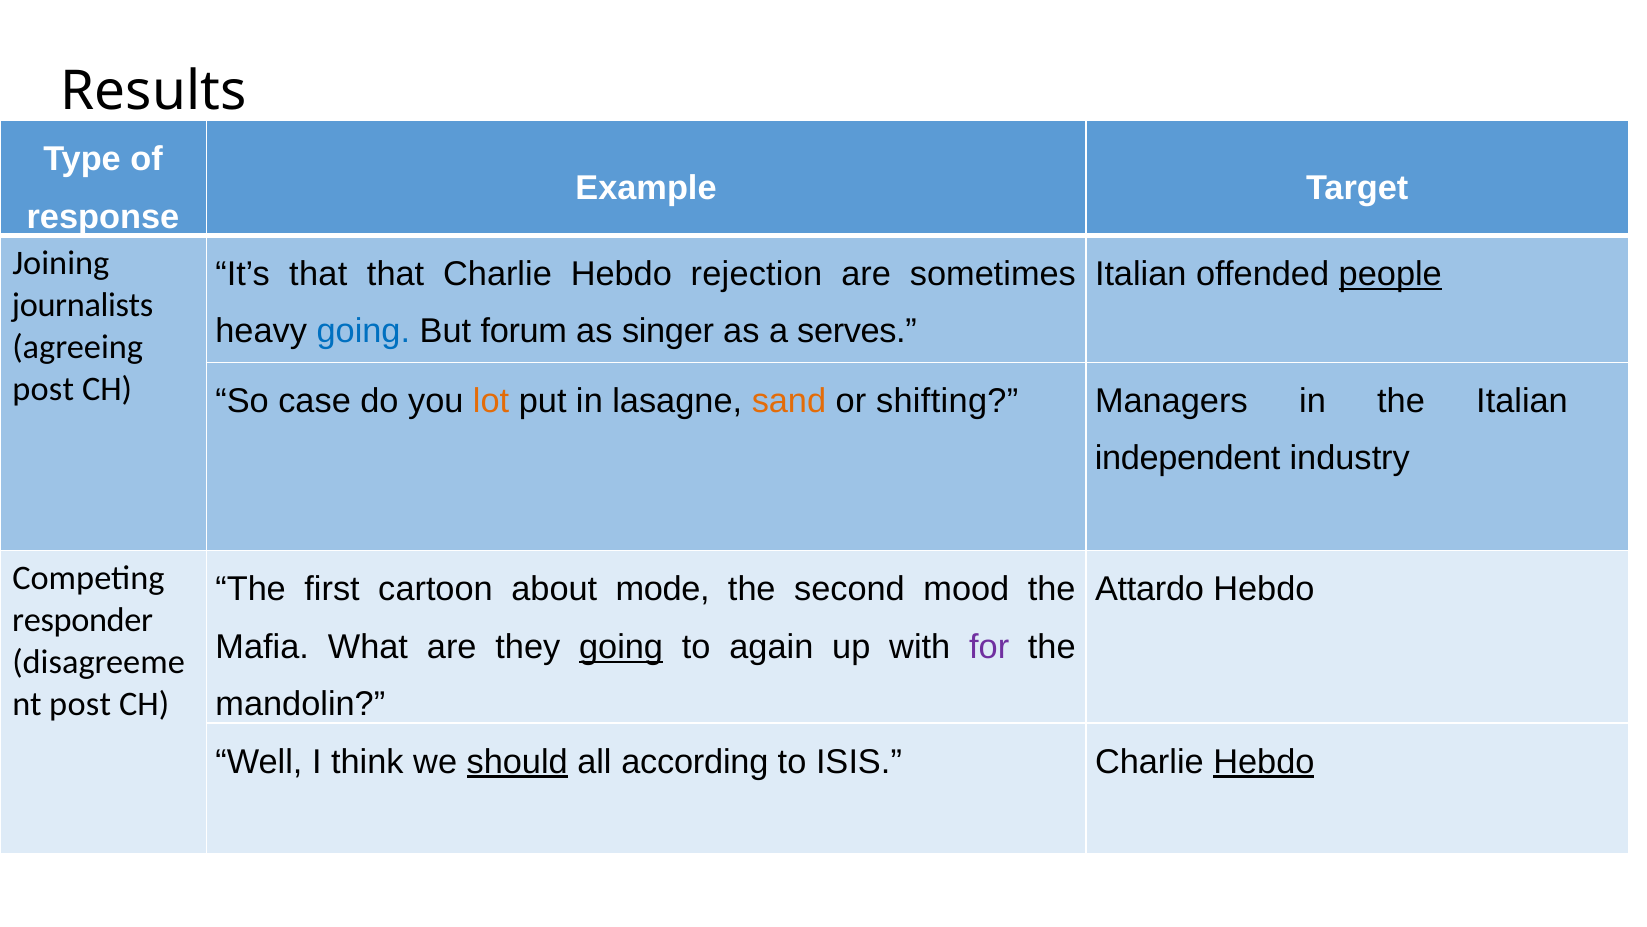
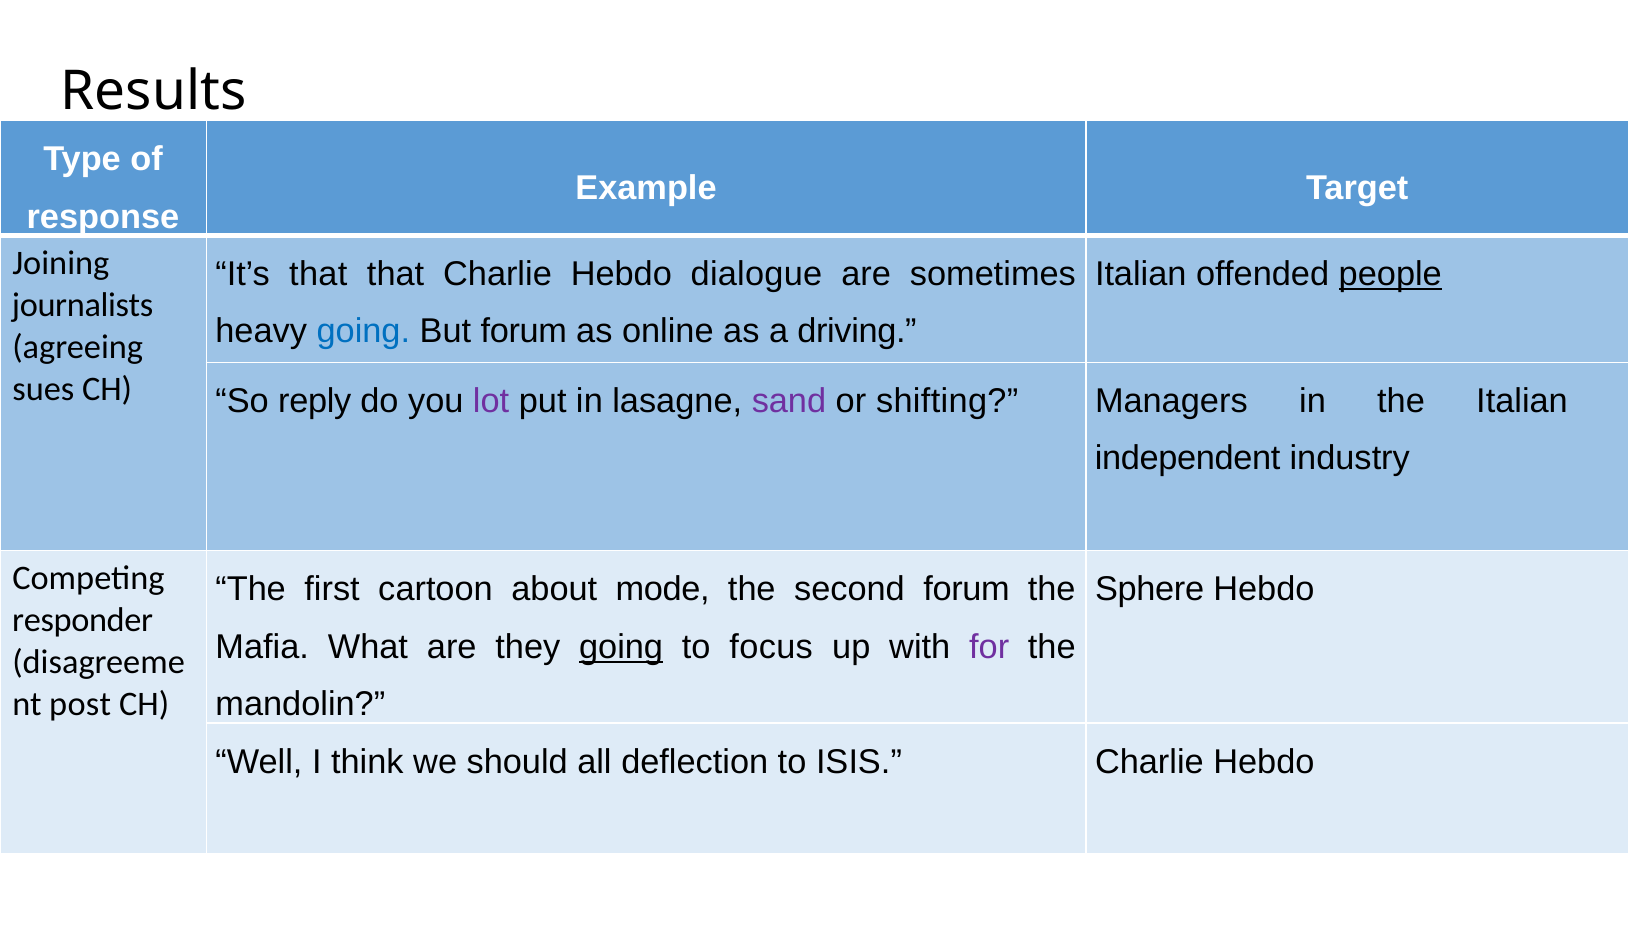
rejection: rejection -> dialogue
singer: singer -> online
serves: serves -> driving
post at (43, 389): post -> sues
case: case -> reply
lot colour: orange -> purple
sand colour: orange -> purple
second mood: mood -> forum
Attardo: Attardo -> Sphere
again: again -> focus
should underline: present -> none
according: according -> deflection
Hebdo at (1264, 761) underline: present -> none
